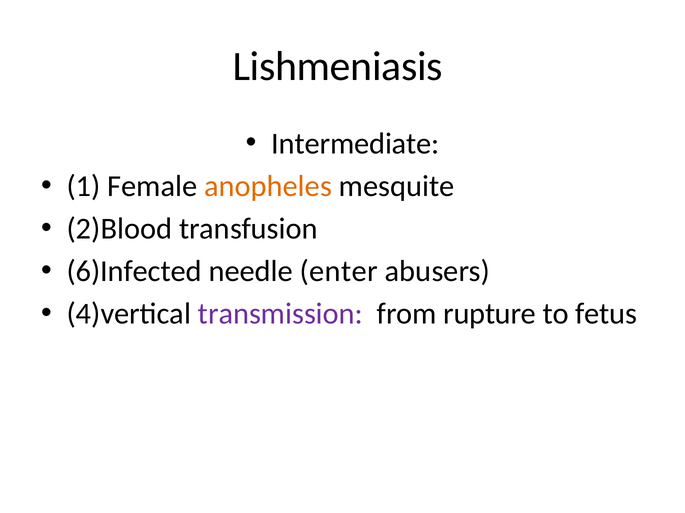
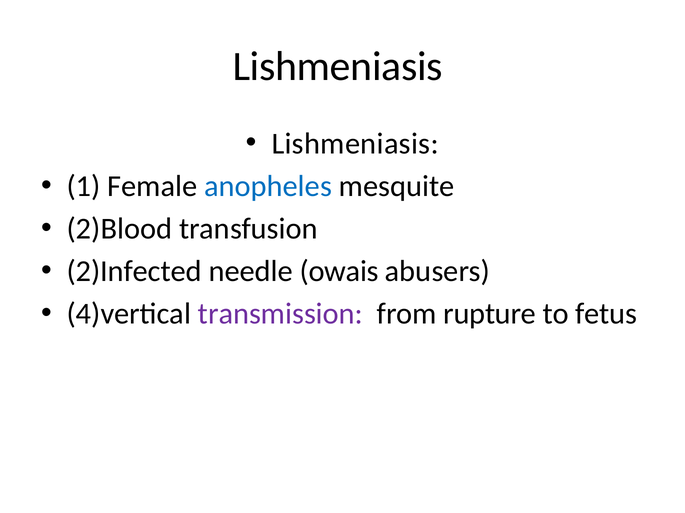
Intermediate at (355, 144): Intermediate -> Lishmeniasis
anopheles colour: orange -> blue
6)Infected: 6)Infected -> 2)Infected
enter: enter -> owais
